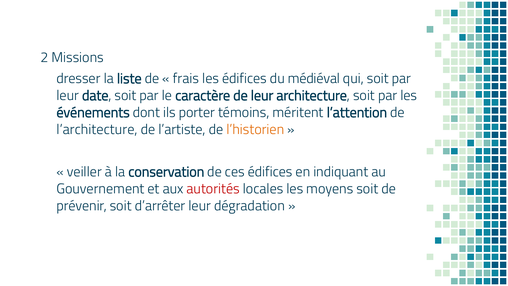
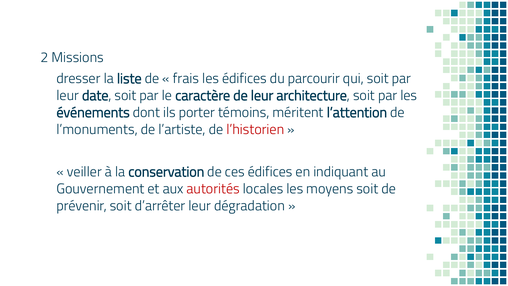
médiéval: médiéval -> parcourir
l’architecture: l’architecture -> l’monuments
l’historien colour: orange -> red
